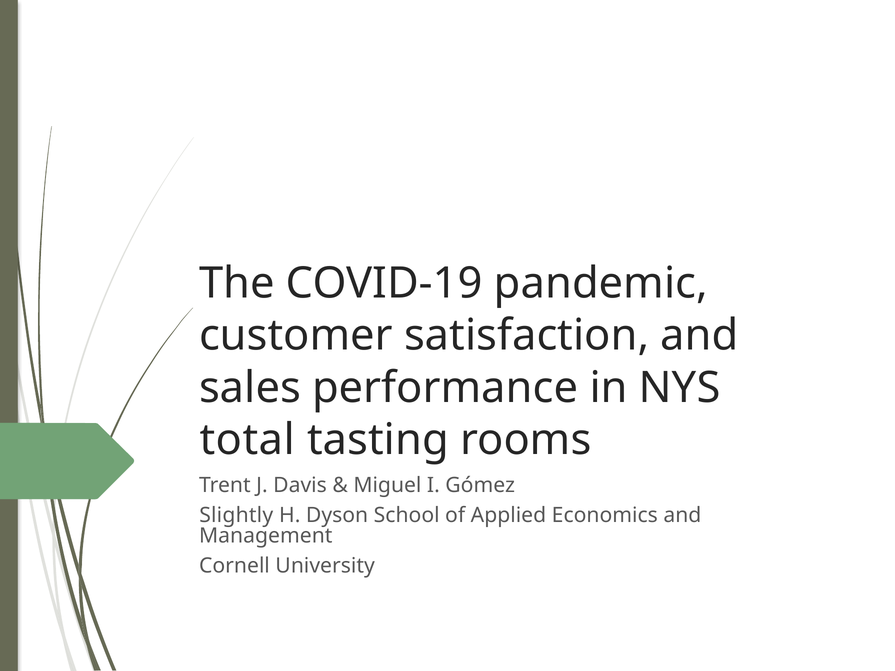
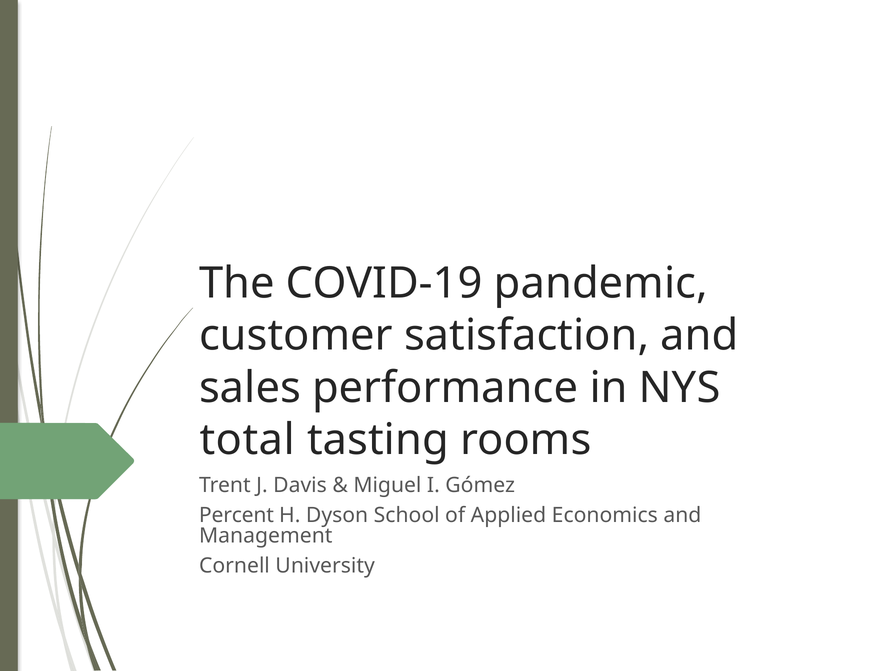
Slightly: Slightly -> Percent
